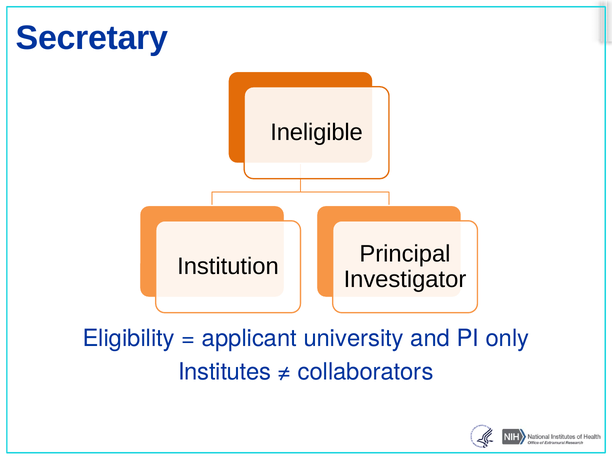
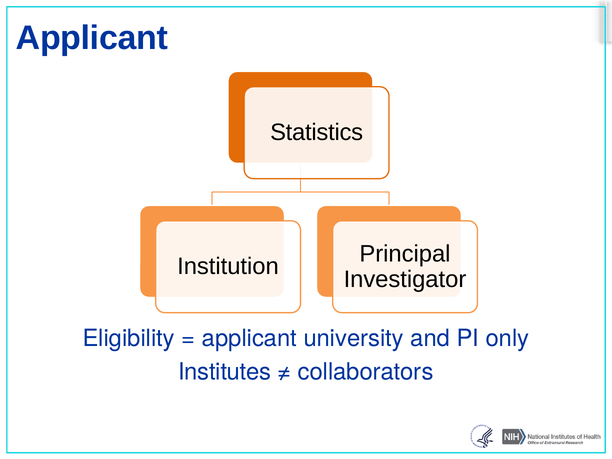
Secretary at (92, 38): Secretary -> Applicant
Ineligible: Ineligible -> Statistics
